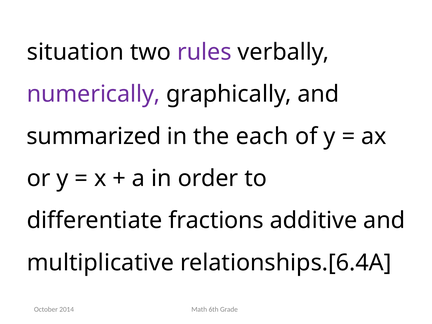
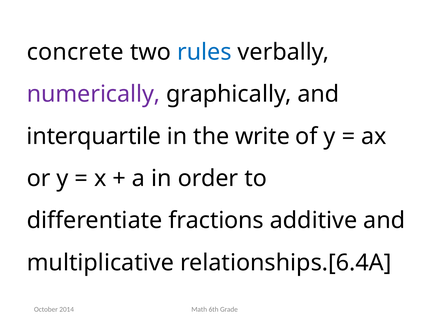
situation: situation -> concrete
rules colour: purple -> blue
summarized: summarized -> interquartile
each: each -> write
